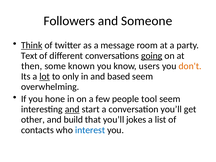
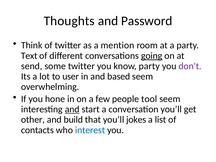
Followers: Followers -> Thoughts
Someone: Someone -> Password
Think underline: present -> none
message: message -> mention
then: then -> send
some known: known -> twitter
know users: users -> party
don't colour: orange -> purple
lot underline: present -> none
only: only -> user
